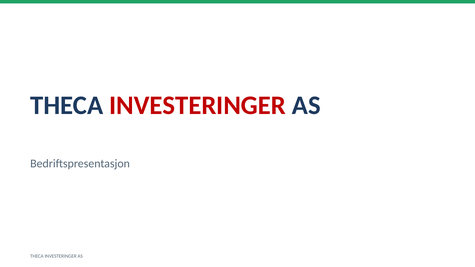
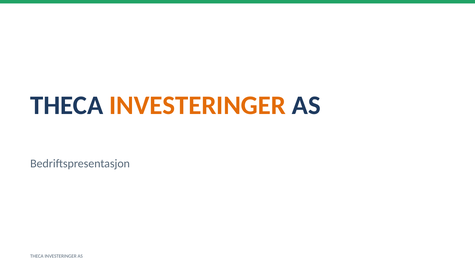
INVESTERINGER at (198, 105) colour: red -> orange
